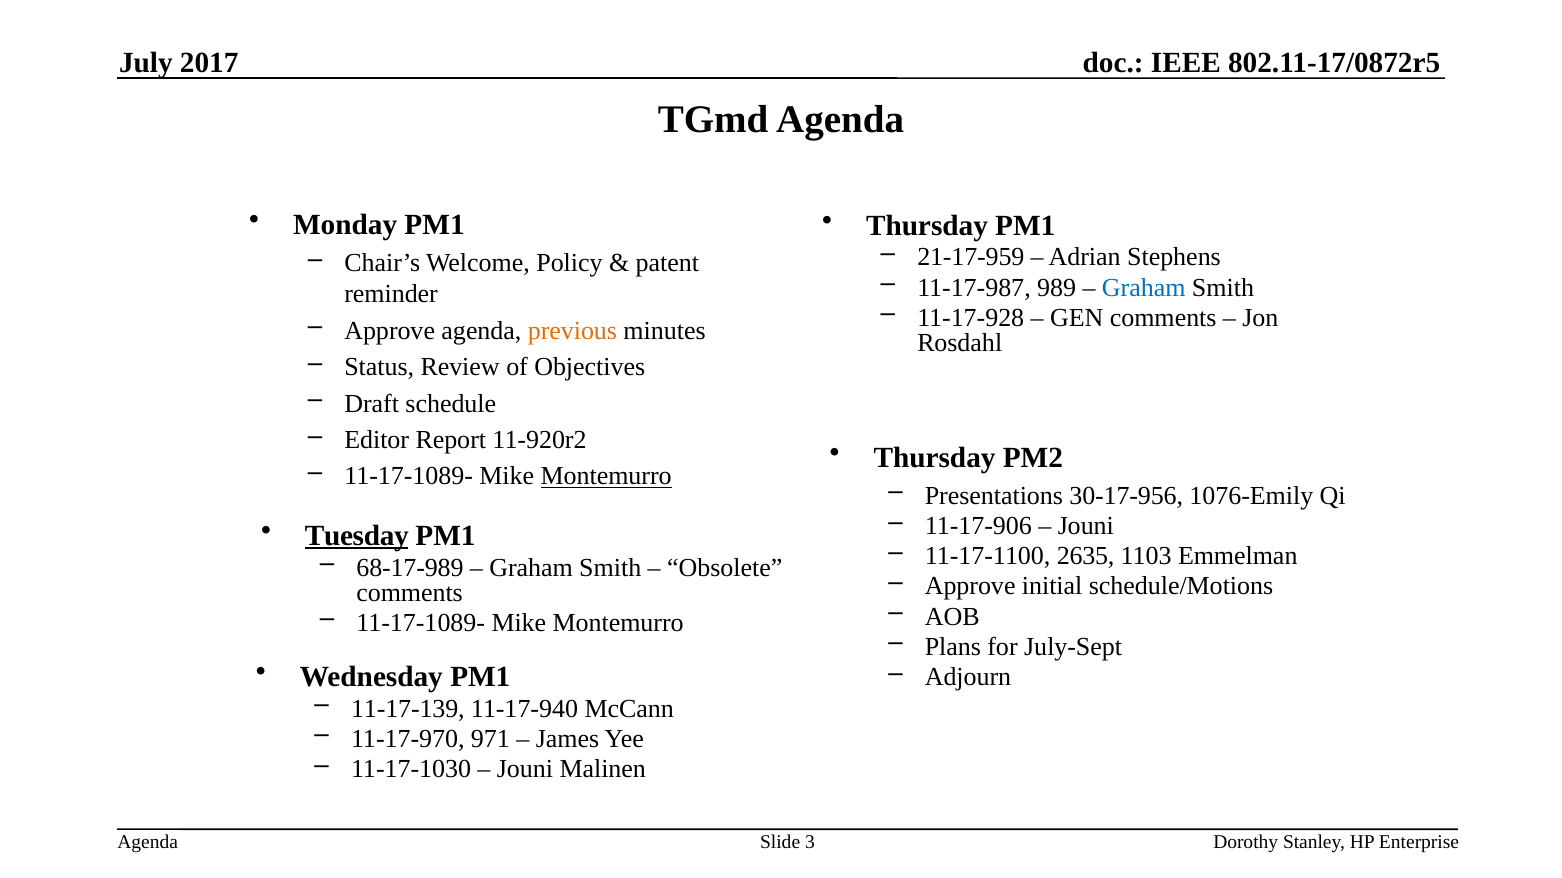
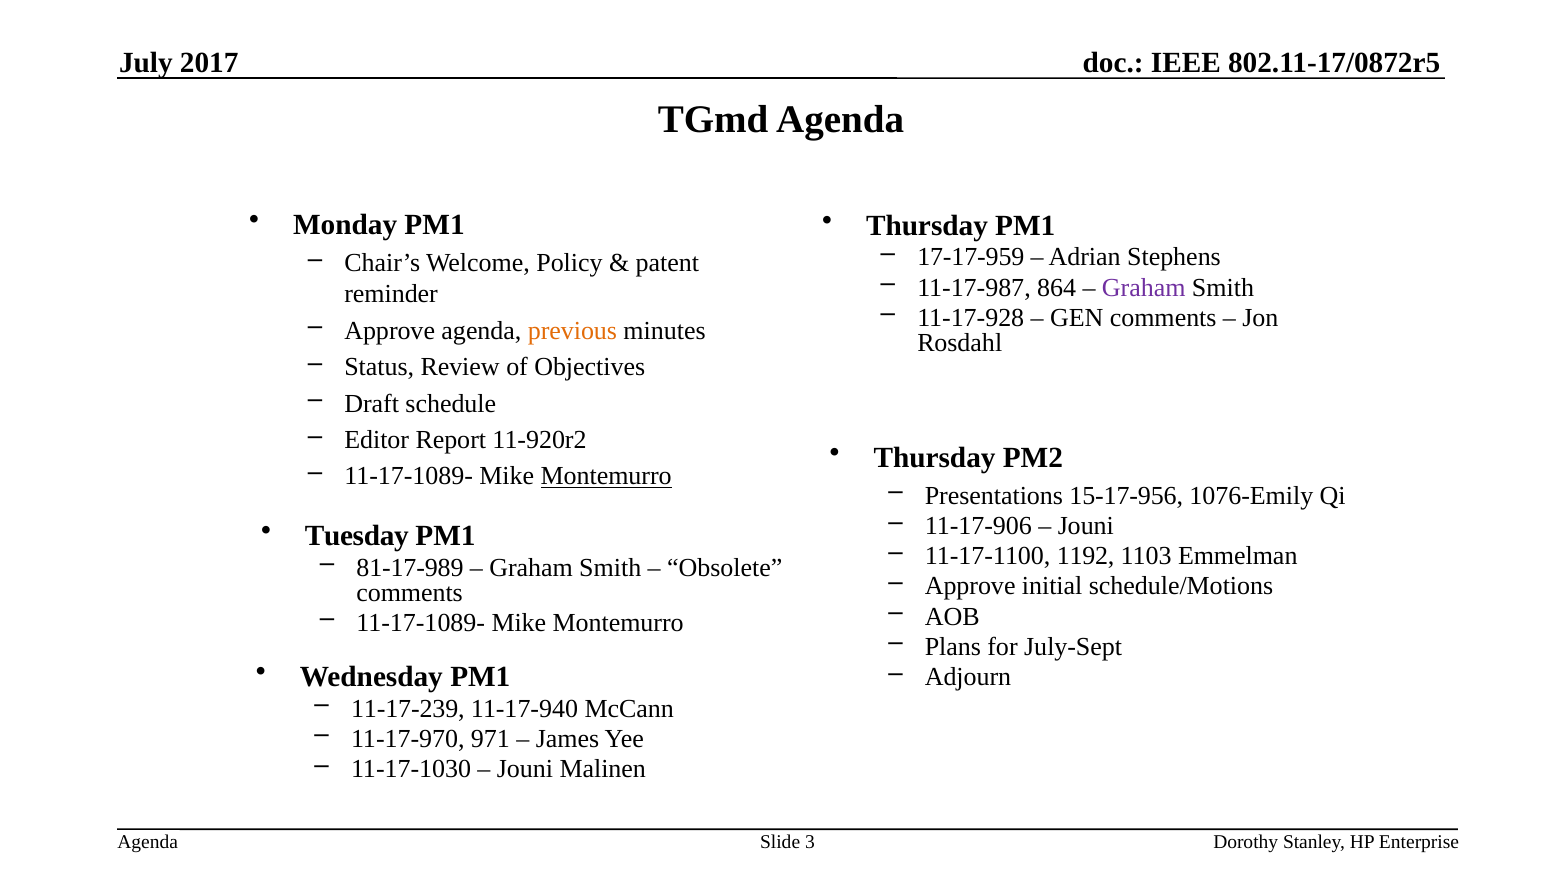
21-17-959: 21-17-959 -> 17-17-959
989: 989 -> 864
Graham at (1144, 288) colour: blue -> purple
30-17-956: 30-17-956 -> 15-17-956
Tuesday underline: present -> none
2635: 2635 -> 1192
68-17-989: 68-17-989 -> 81-17-989
11-17-139: 11-17-139 -> 11-17-239
